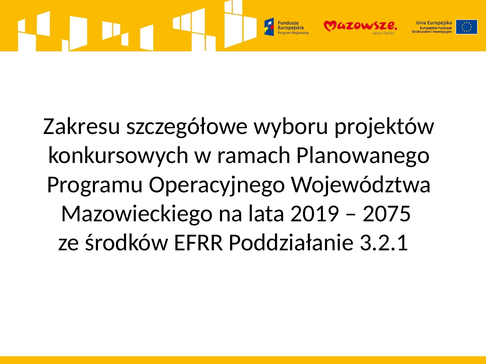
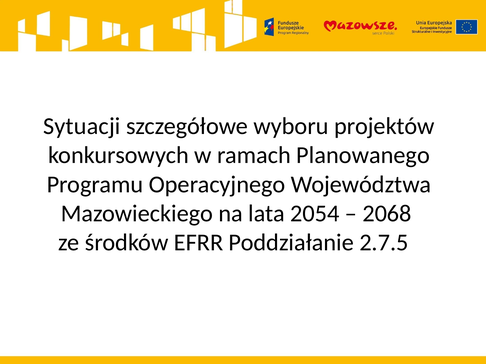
Zakresu: Zakresu -> Sytuacji
2019: 2019 -> 2054
2075: 2075 -> 2068
3.2.1: 3.2.1 -> 2.7.5
